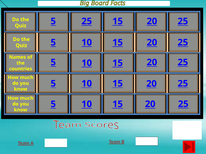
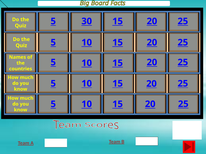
5 25: 25 -> 30
